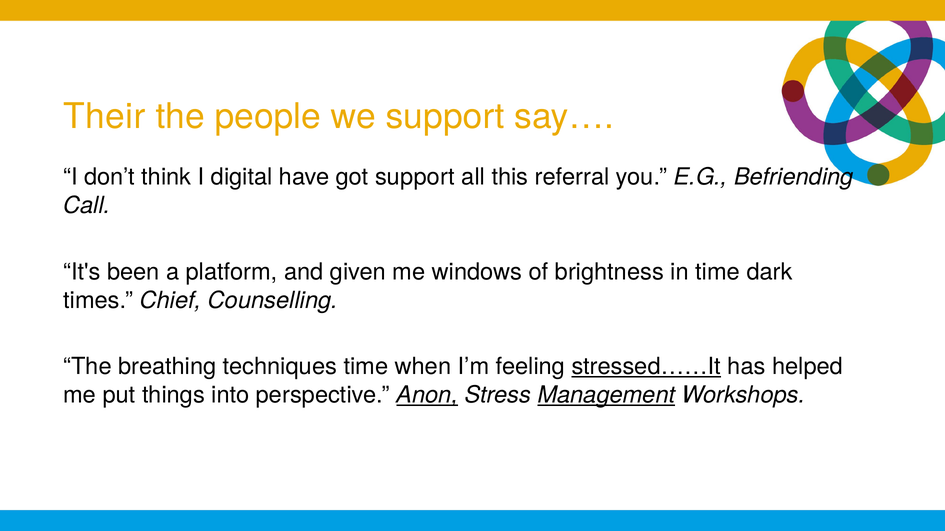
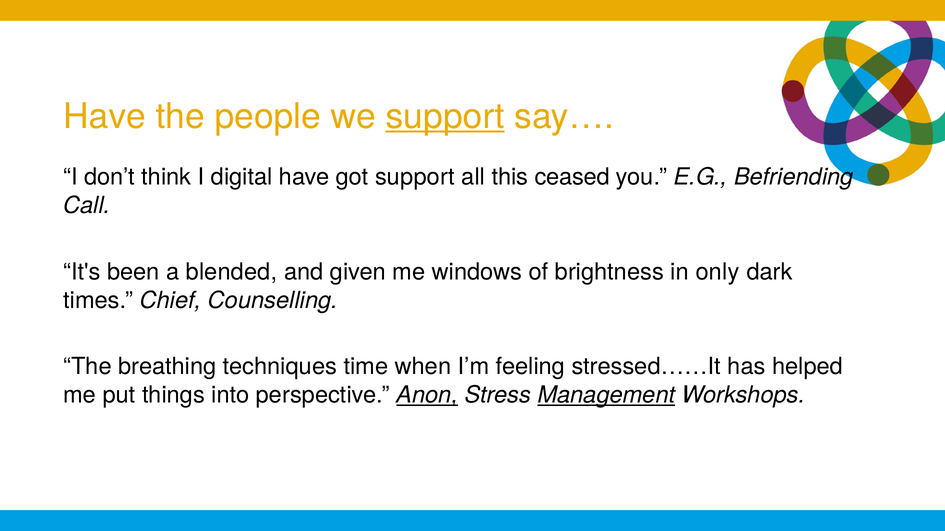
Their at (104, 117): Their -> Have
support at (445, 117) underline: none -> present
referral: referral -> ceased
platform: platform -> blended
in time: time -> only
stressed……It underline: present -> none
